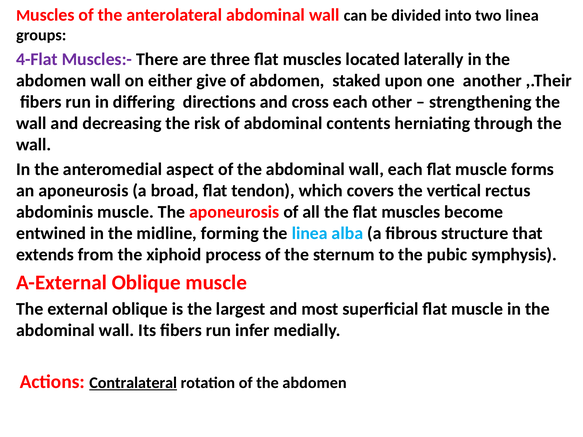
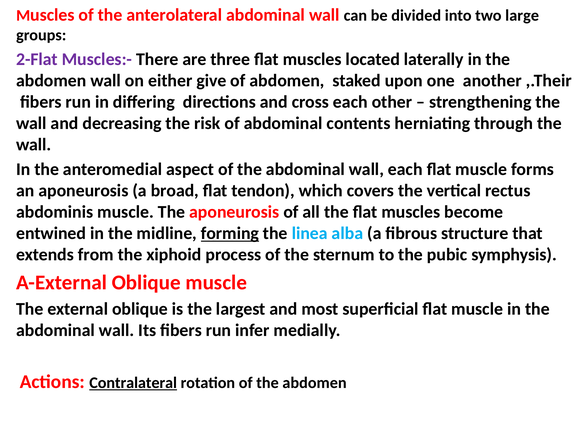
two linea: linea -> large
4-Flat: 4-Flat -> 2-Flat
forming underline: none -> present
